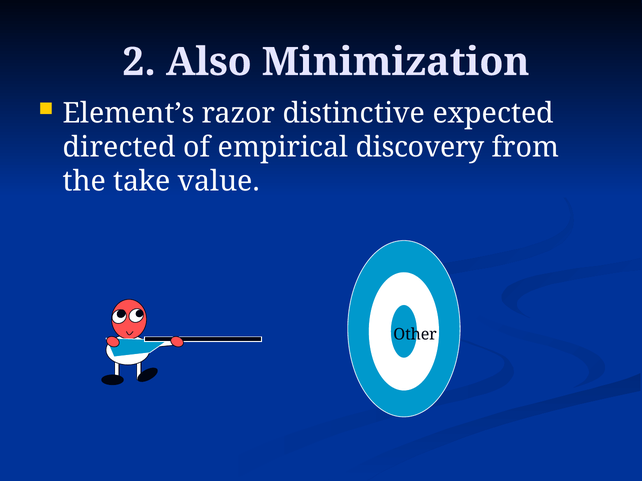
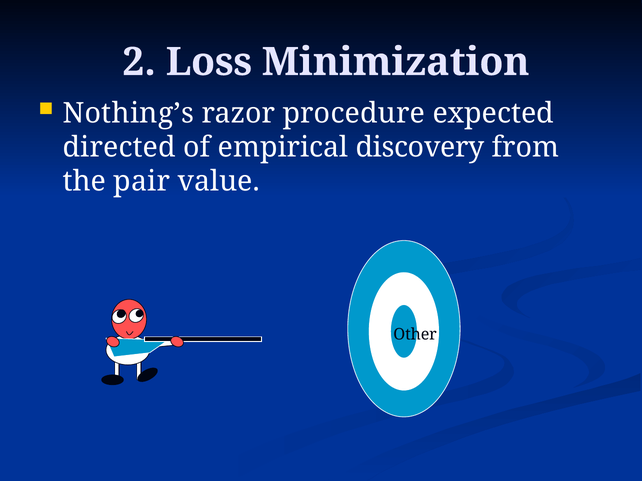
Also: Also -> Loss
Element’s: Element’s -> Nothing’s
distinctive: distinctive -> procedure
take: take -> pair
